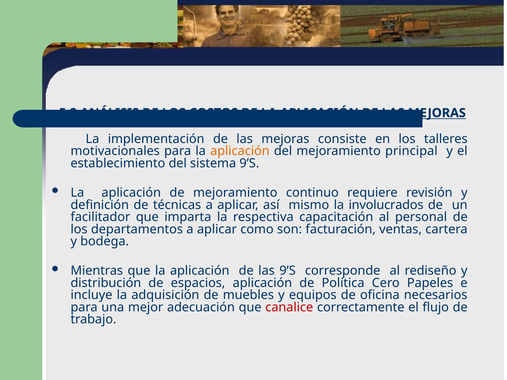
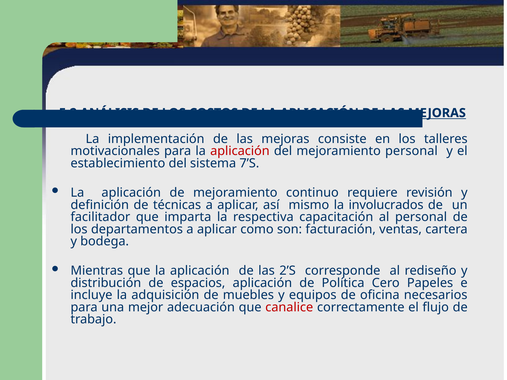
aplicación at (240, 151) colour: orange -> red
mejoramiento principal: principal -> personal
sistema 9’S: 9’S -> 7’S
las 9’S: 9’S -> 2’S
